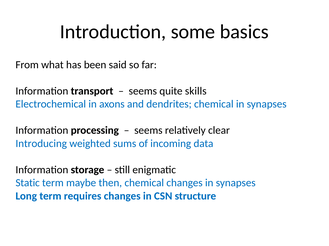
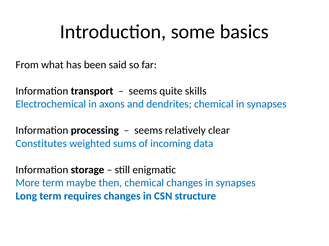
Introducing: Introducing -> Constitutes
Static: Static -> More
